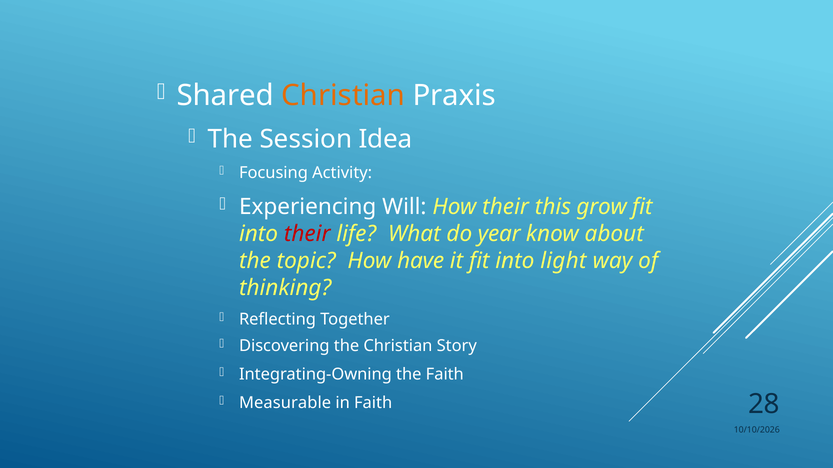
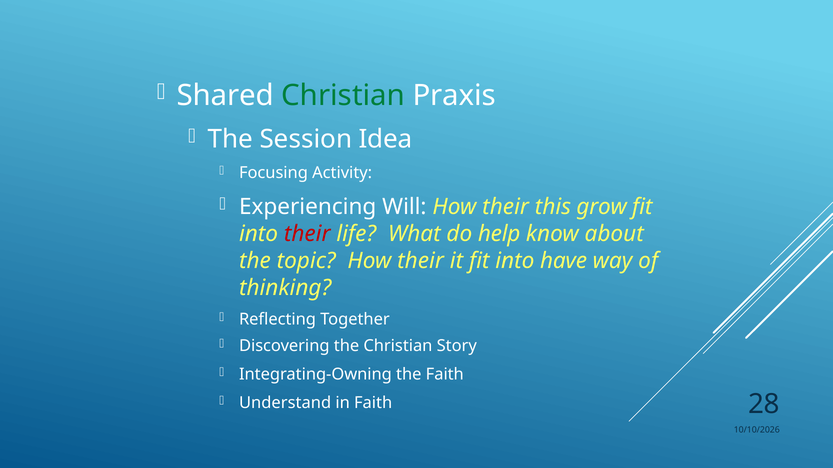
Christian at (343, 96) colour: orange -> green
year: year -> help
topic How have: have -> their
light: light -> have
Measurable: Measurable -> Understand
